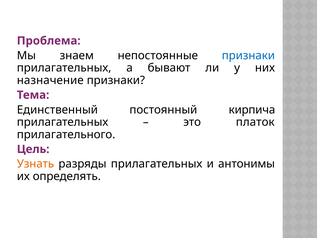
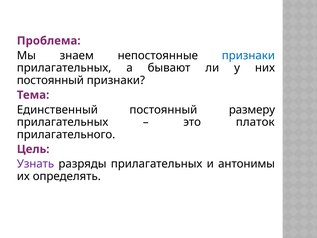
назначение at (50, 80): назначение -> постоянный
кирпича: кирпича -> размеру
Узнать colour: orange -> purple
